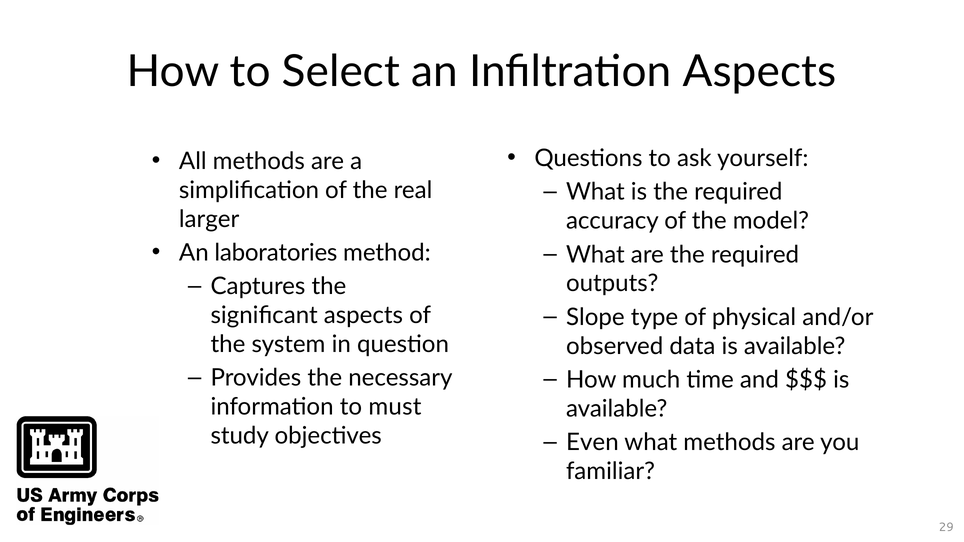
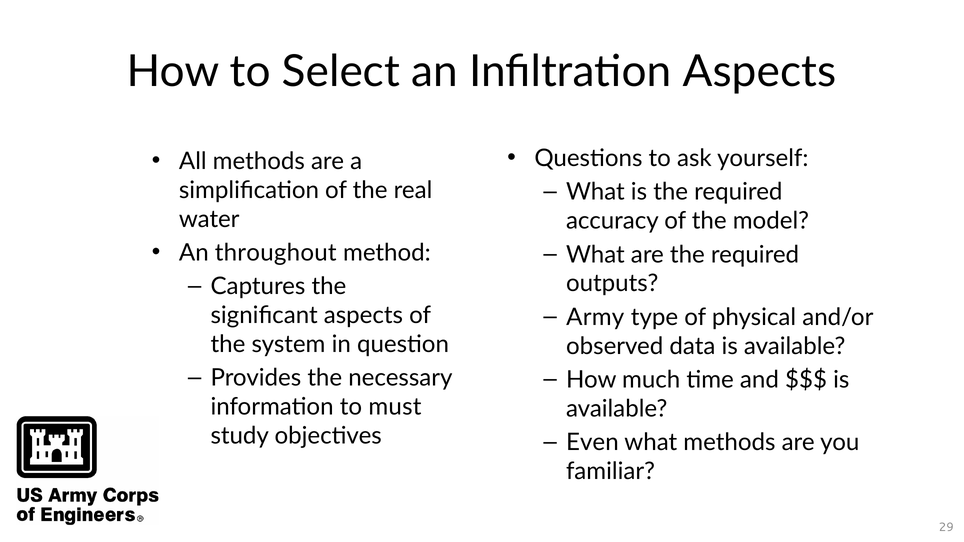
larger: larger -> water
laboratories: laboratories -> throughout
Slope: Slope -> Army
